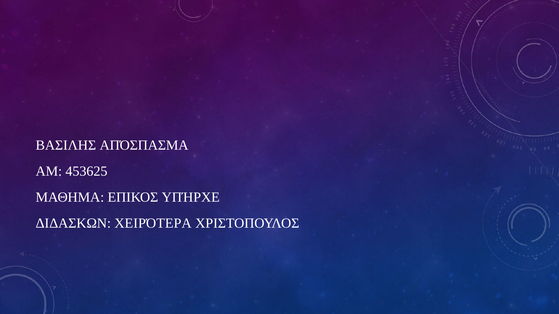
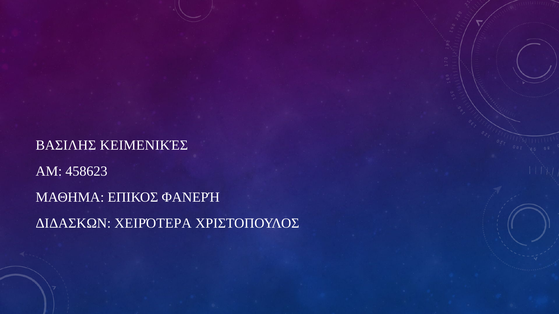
ΑΠΌΣΠΑΣΜΑ: ΑΠΌΣΠΑΣΜΑ -> ΚΕΙΜΕΝΙΚΈΣ
453625: 453625 -> 458623
ΥΠΉΡΧΕ: ΥΠΉΡΧΕ -> ΦΑΝΕΡΉ
